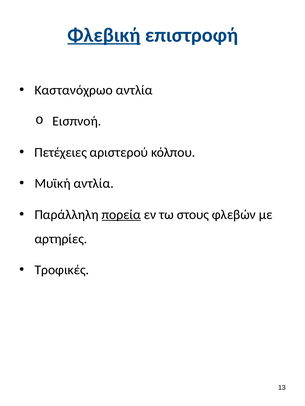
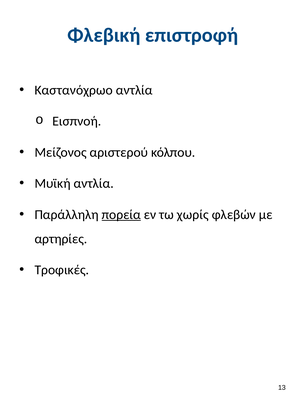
Φλεβική underline: present -> none
Πετέχειες: Πετέχειες -> Μείζονος
στους: στους -> χωρίς
